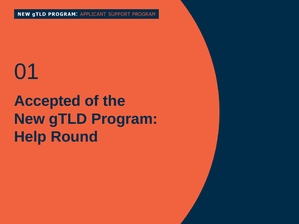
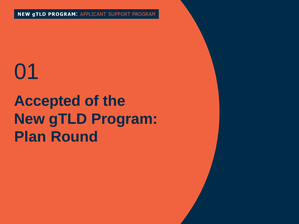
Help: Help -> Plan
